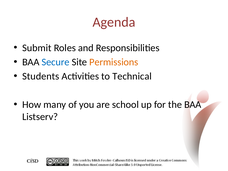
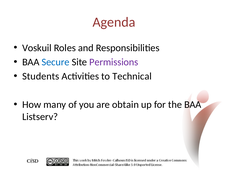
Submit: Submit -> Voskuil
Permissions colour: orange -> purple
school: school -> obtain
